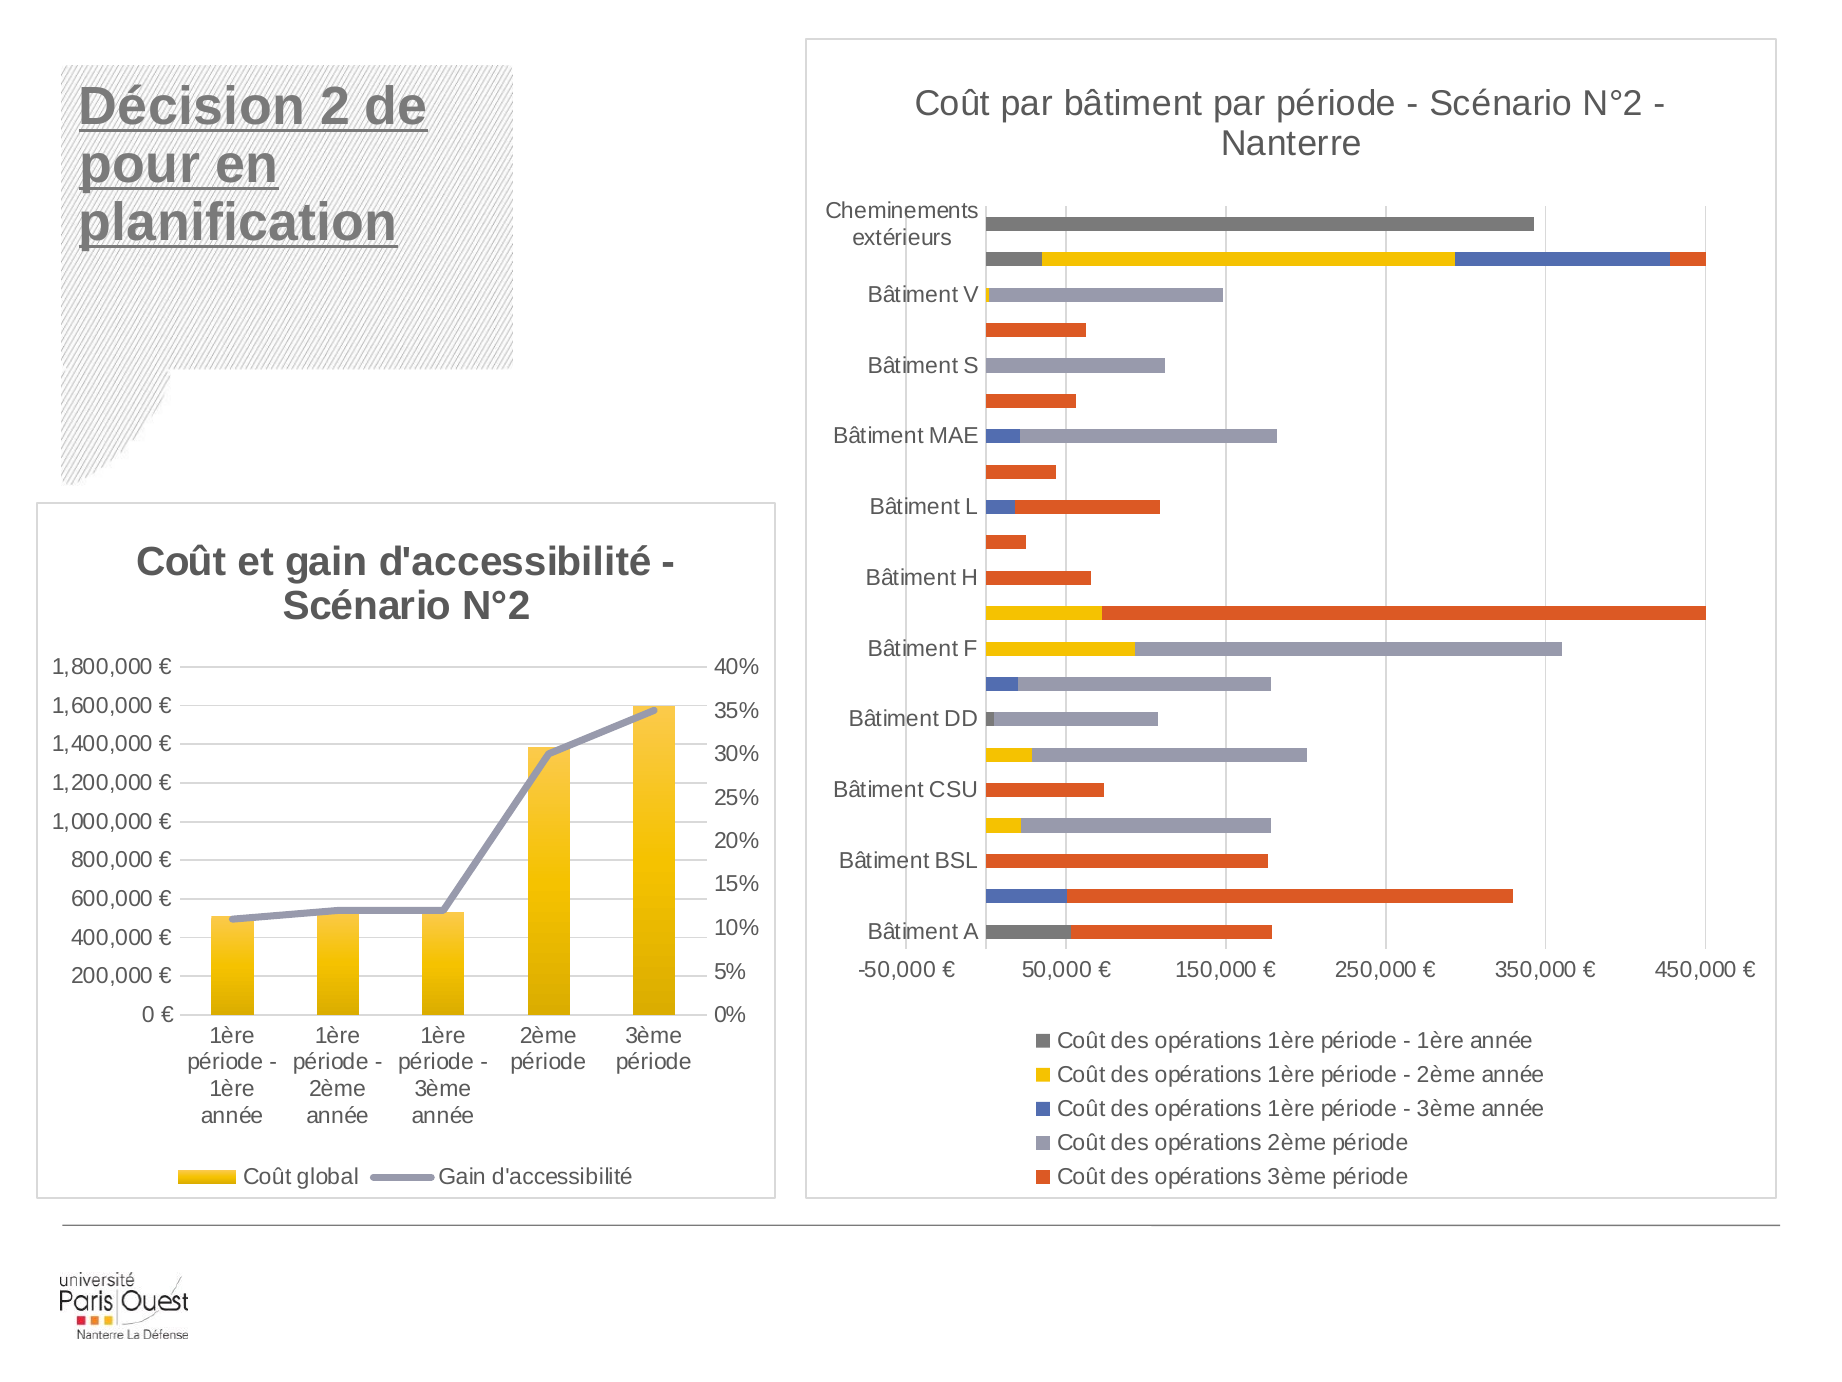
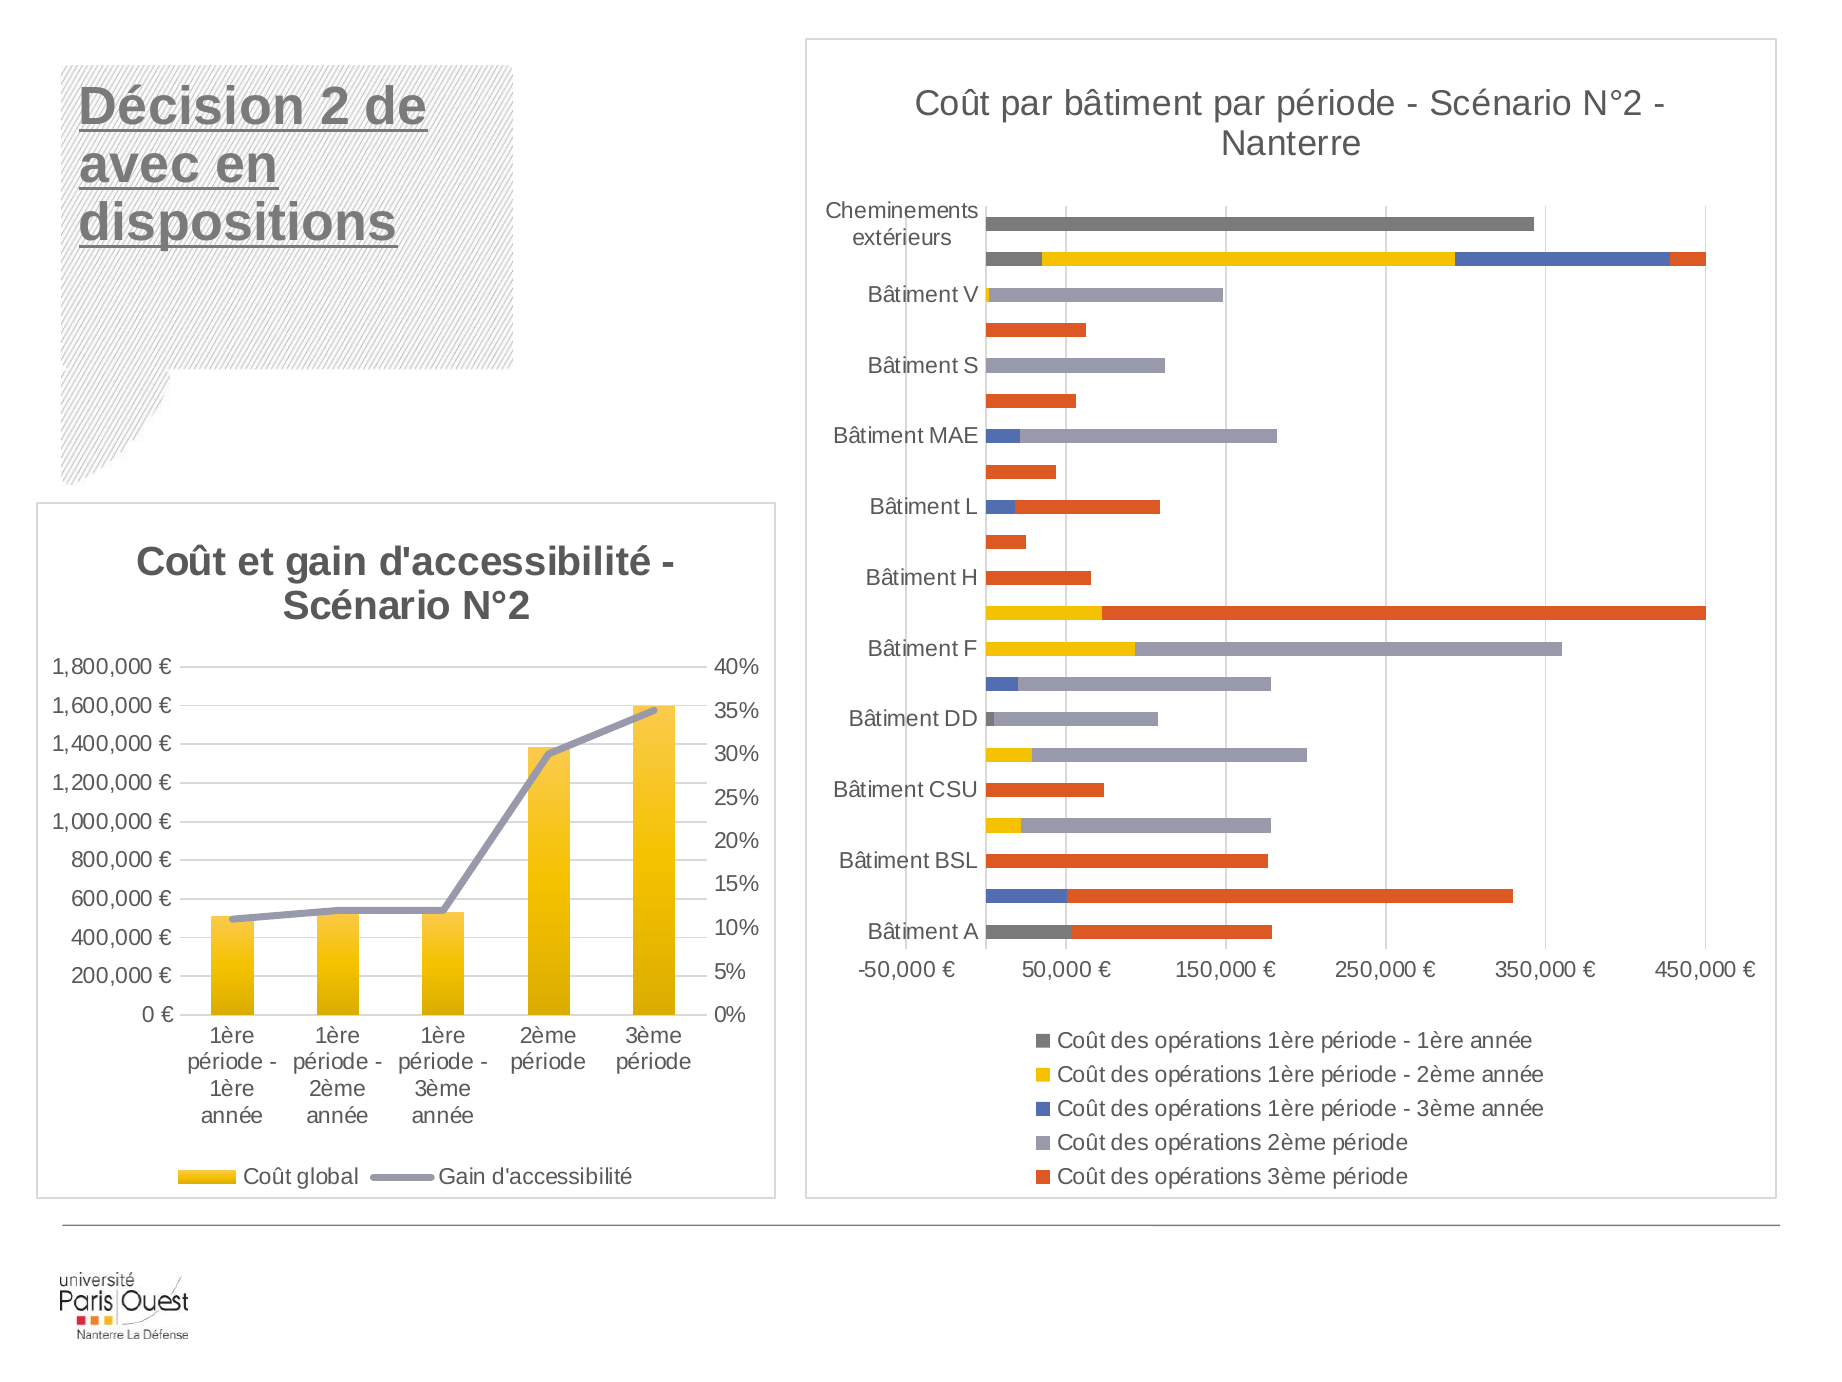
pour: pour -> avec
planification: planification -> dispositions
